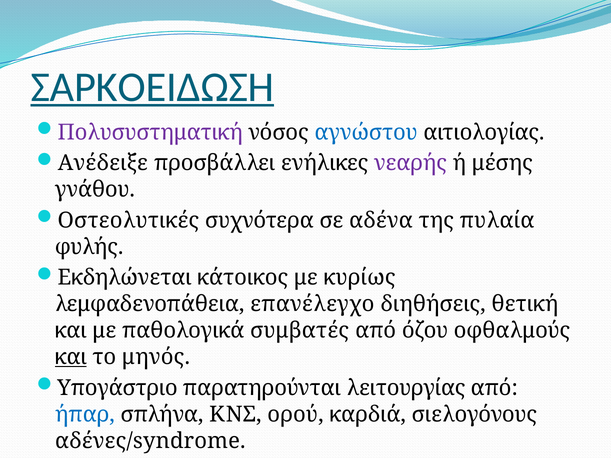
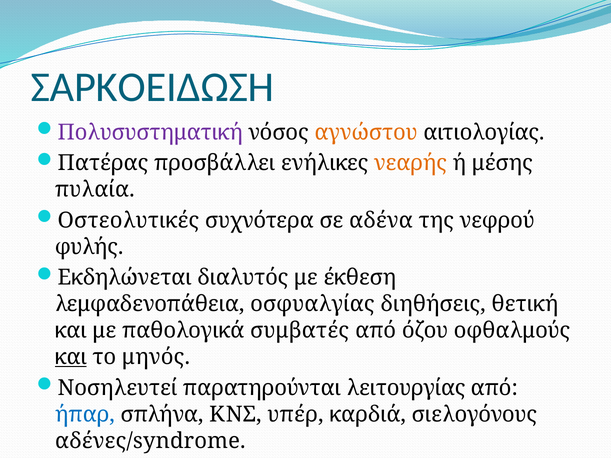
ΣΑΡΚΟΕΙΔΩΣΗ underline: present -> none
αγνώστου colour: blue -> orange
Ανέδειξε: Ανέδειξε -> Πατέρας
νεαρής colour: purple -> orange
γνάθου: γνάθου -> πυλαία
πυλαία: πυλαία -> νεφρού
κάτοικος: κάτοικος -> διαλυτός
κυρίως: κυρίως -> έκθεση
επανέλεγχο: επανέλεγχο -> οσφυαλγίας
Υπογάστριο: Υπογάστριο -> Νοσηλευτεί
ορού: ορού -> υπέρ
